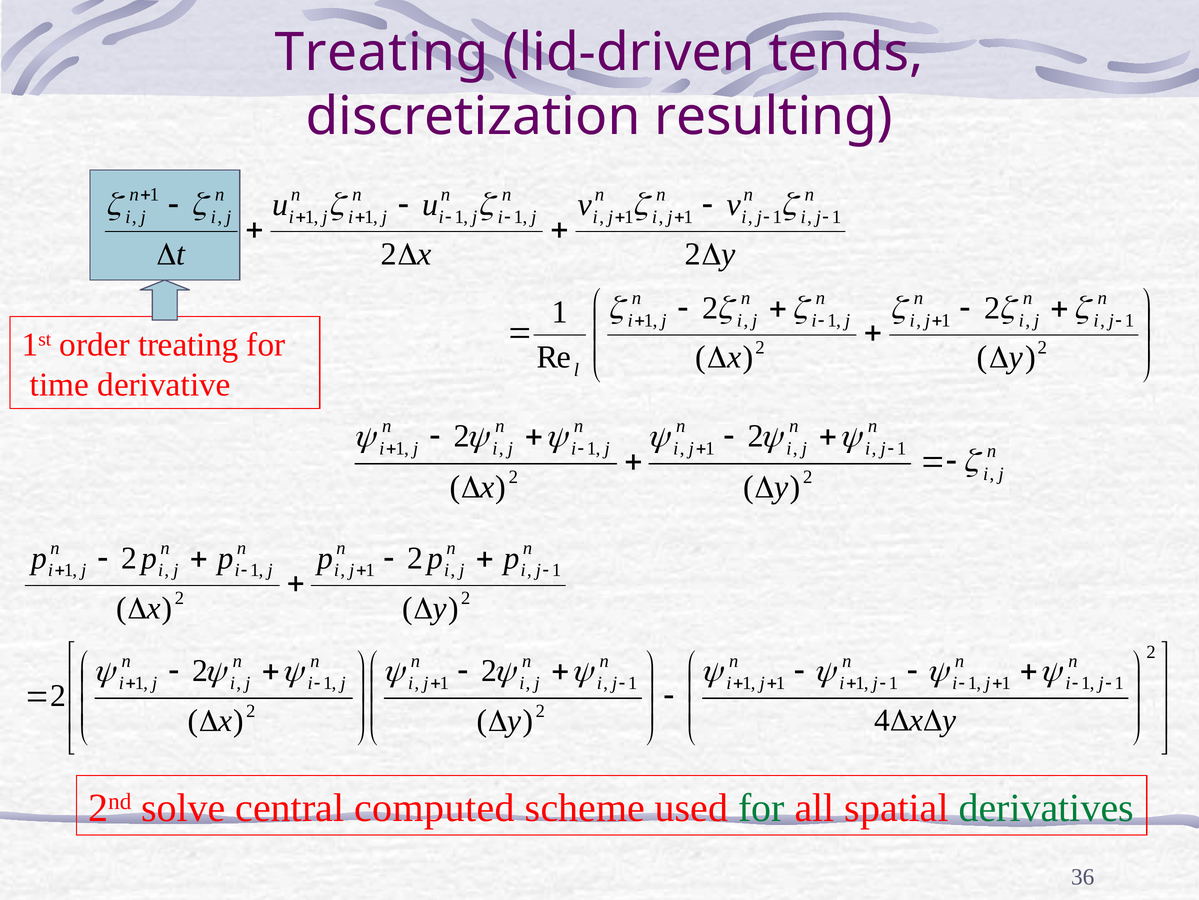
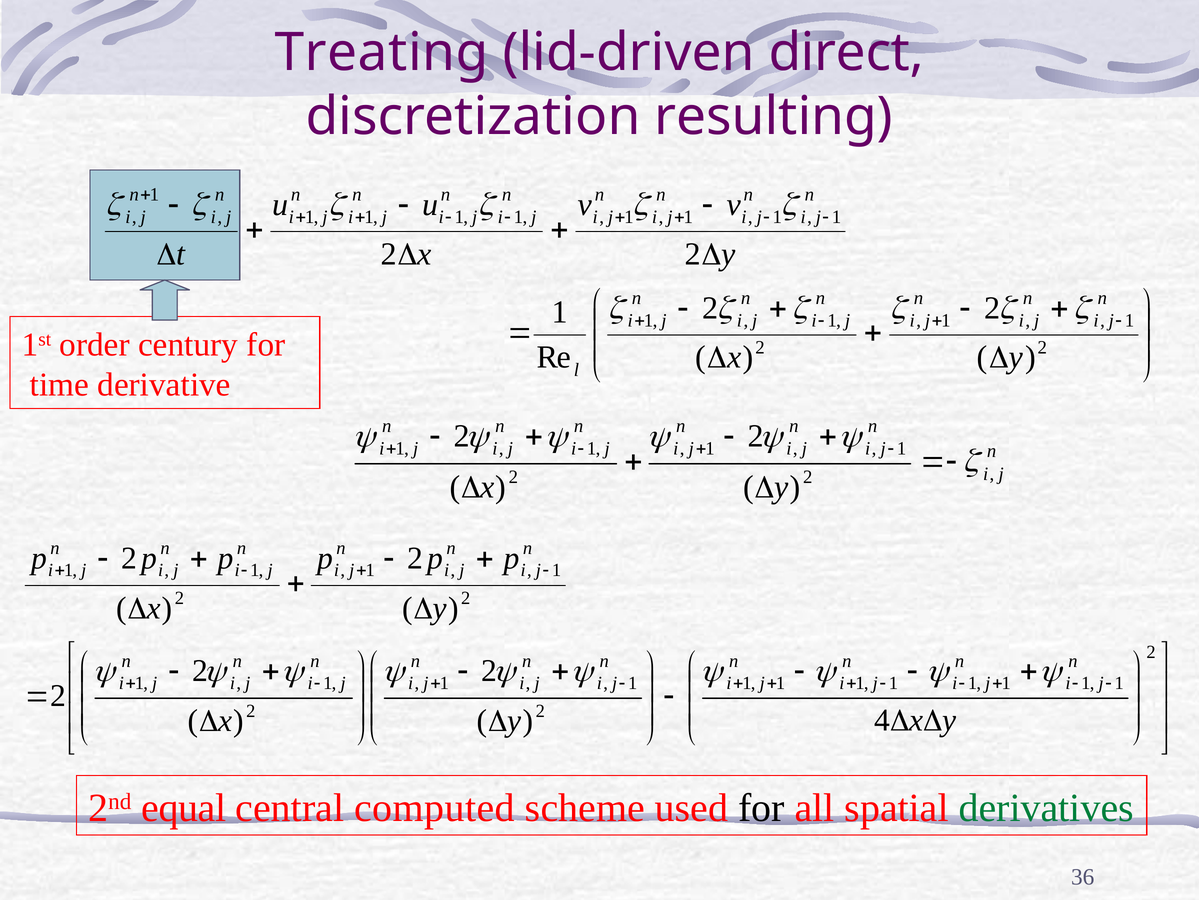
tends: tends -> direct
order treating: treating -> century
solve: solve -> equal
for at (761, 807) colour: green -> black
